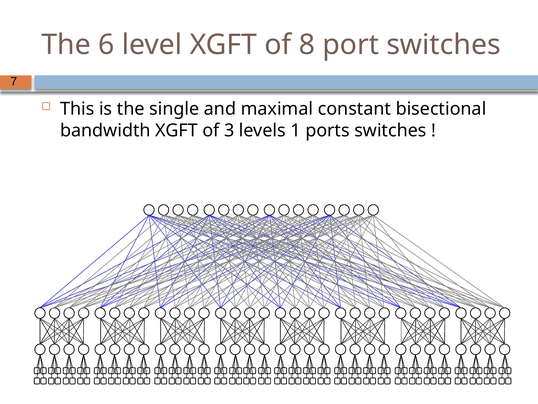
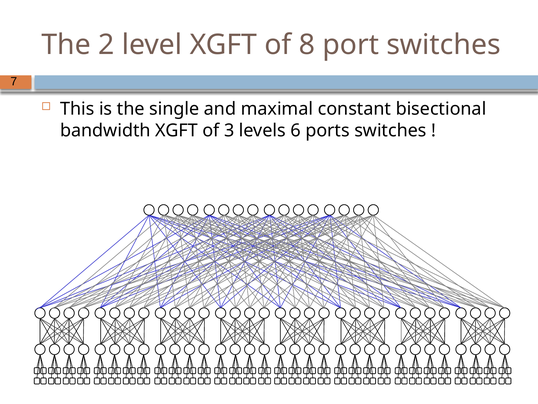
6: 6 -> 2
1: 1 -> 6
